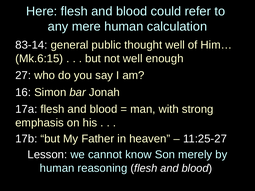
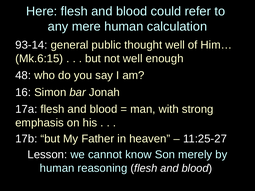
83-14: 83-14 -> 93-14
27: 27 -> 48
